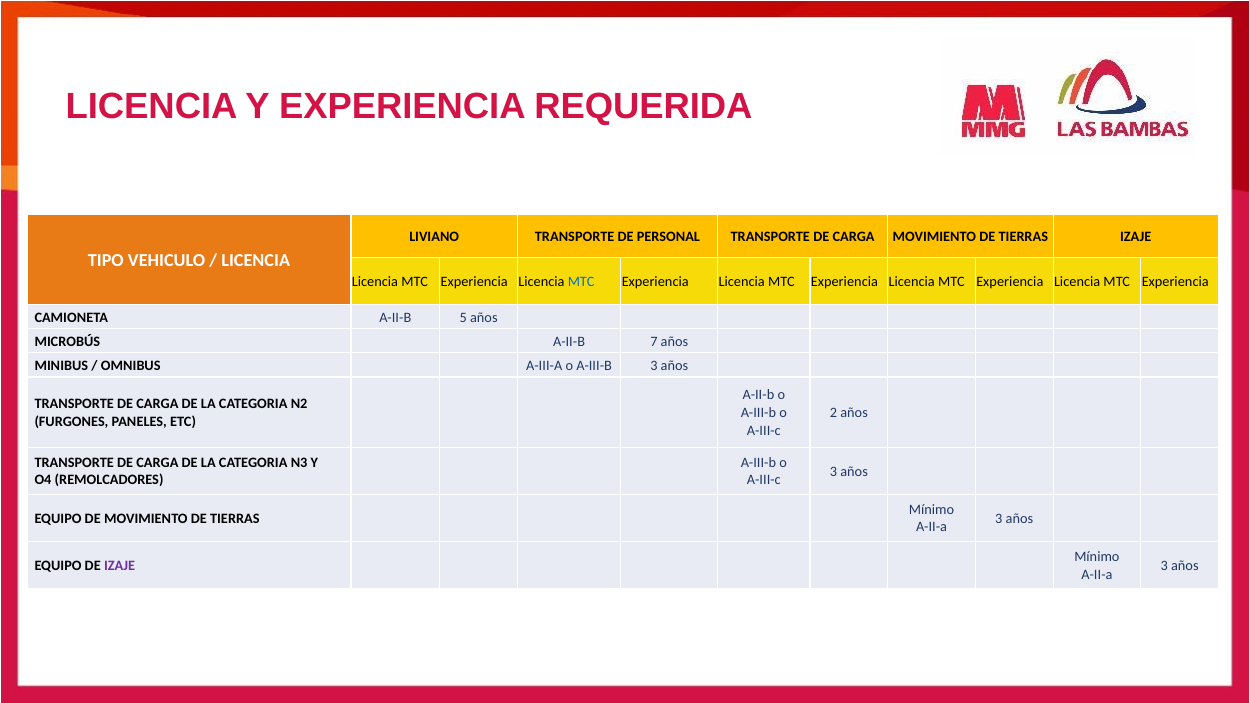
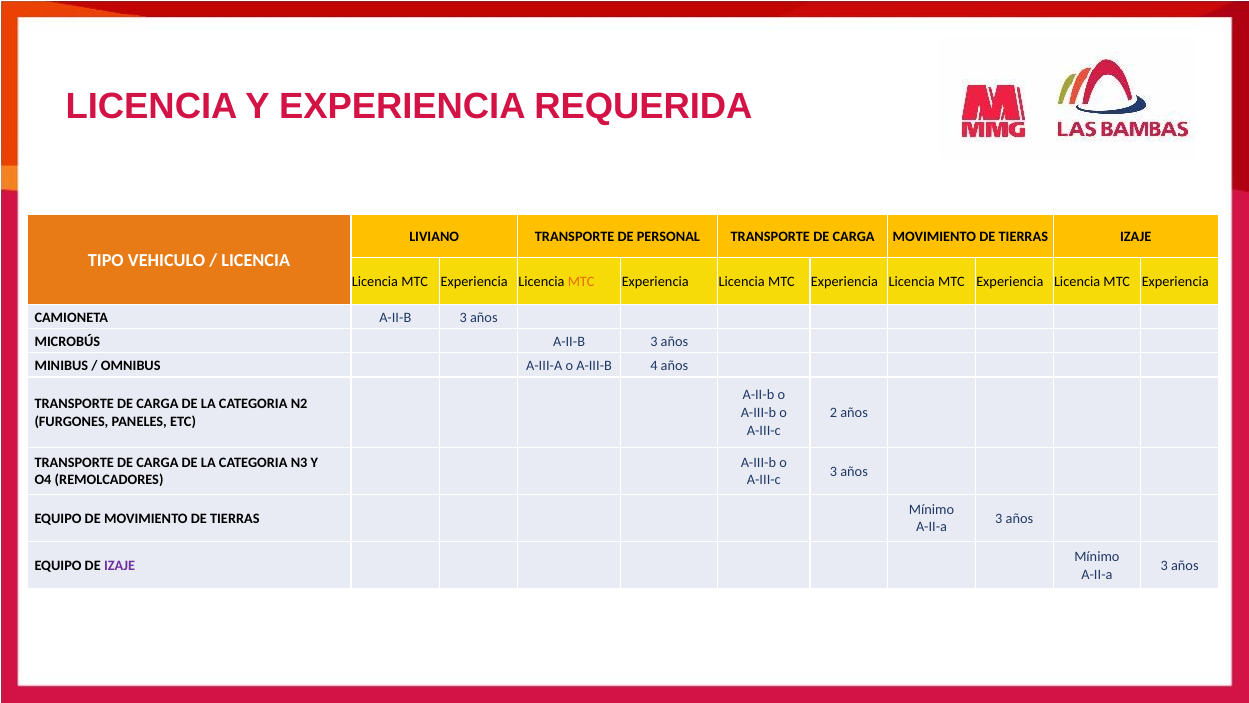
MTC at (581, 282) colour: blue -> orange
CAMIONETA A-II-B 5: 5 -> 3
MICROBÚS A-II-B 7: 7 -> 3
A-III-B 3: 3 -> 4
